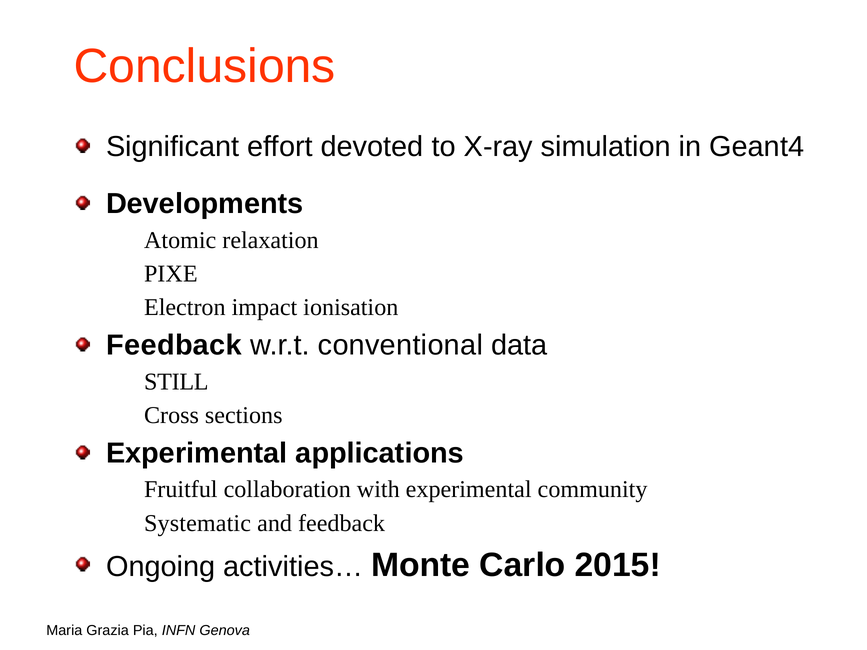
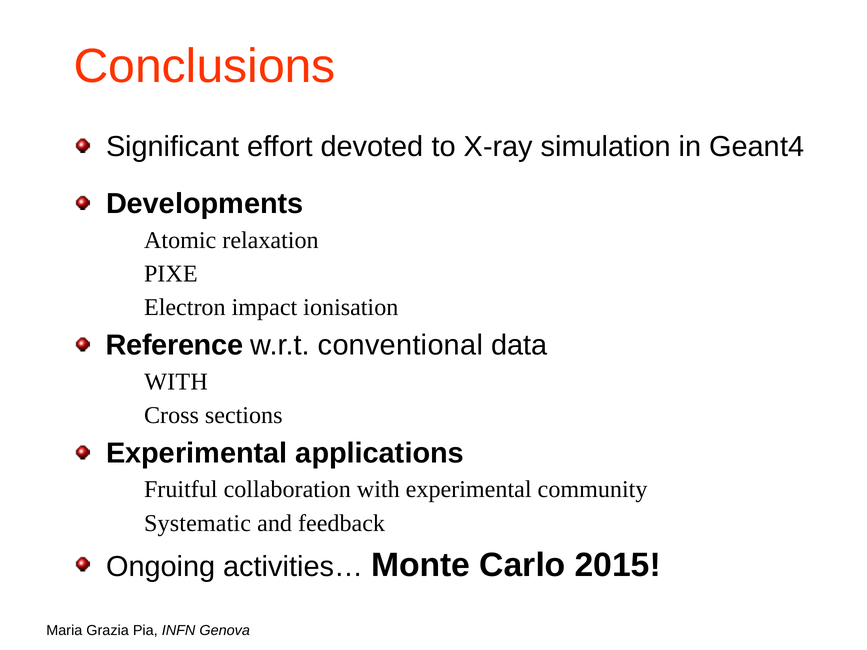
Feedback at (174, 346): Feedback -> Reference
STILL at (176, 382): STILL -> WITH
